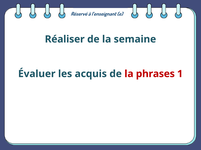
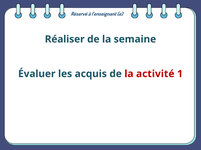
phrases: phrases -> activité
